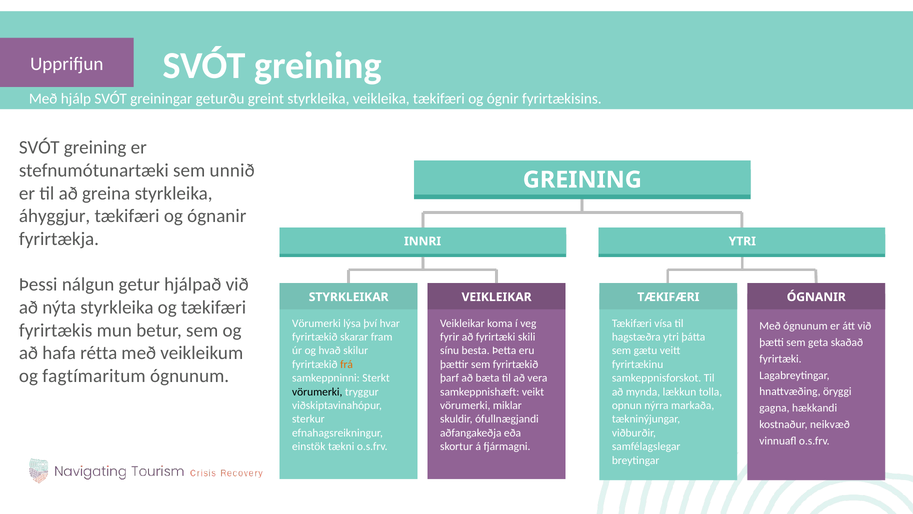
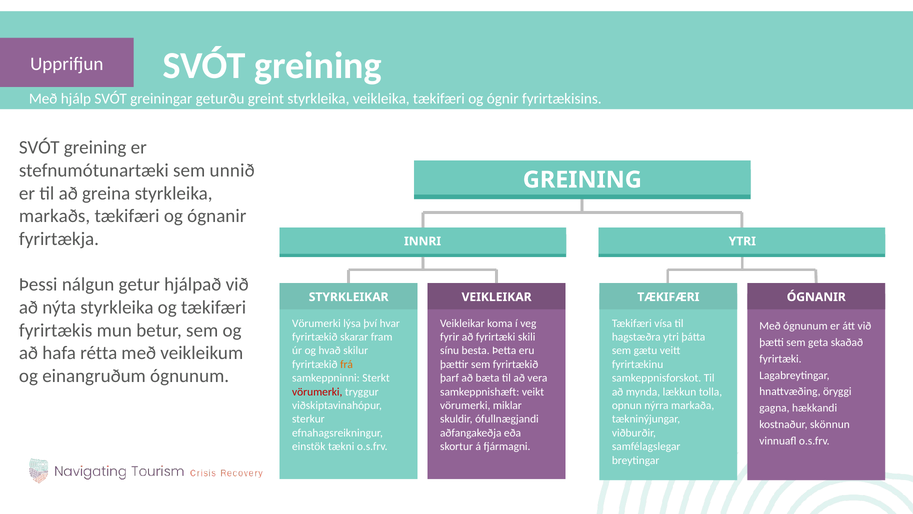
áhyggjur: áhyggjur -> markaðs
fagtímaritum: fagtímaritum -> einangruðum
vörumerki at (317, 391) colour: black -> red
neikvæð: neikvæð -> skönnun
